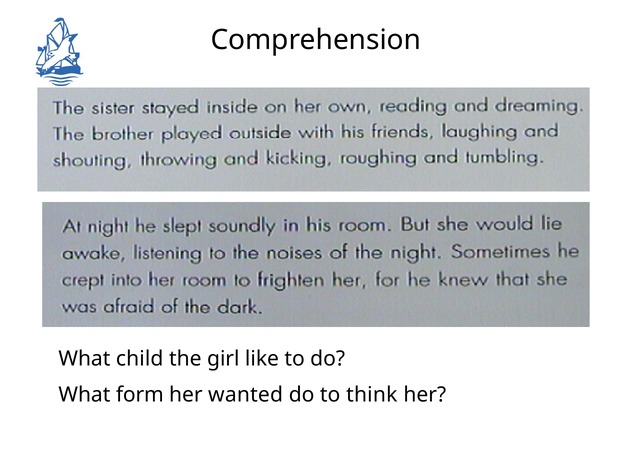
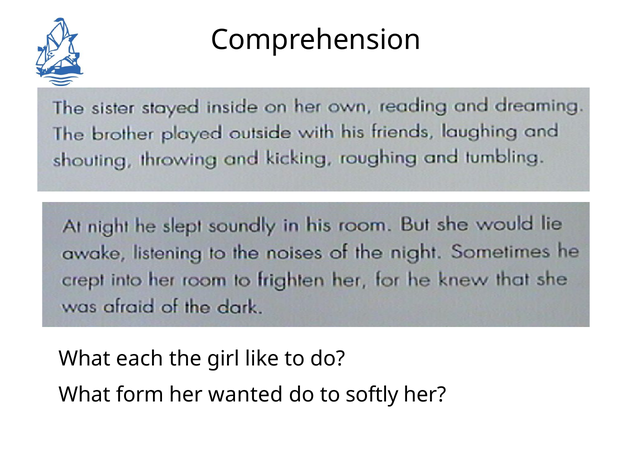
child: child -> each
think: think -> softly
